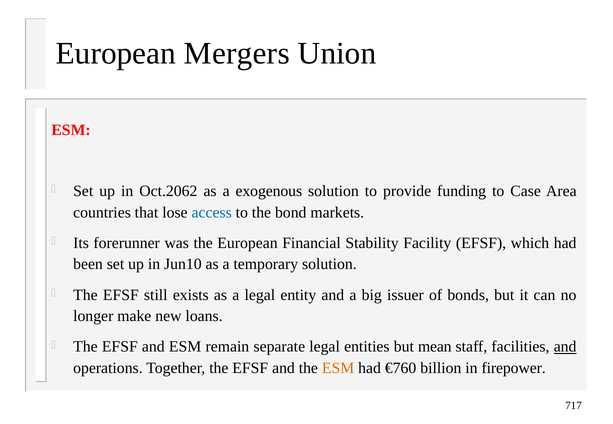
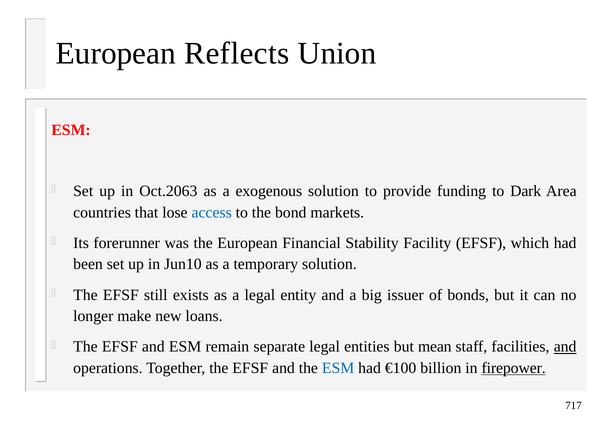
Mergers: Mergers -> Reflects
Oct.2062: Oct.2062 -> Oct.2063
Case: Case -> Dark
ESM at (338, 368) colour: orange -> blue
€760: €760 -> €100
firepower underline: none -> present
